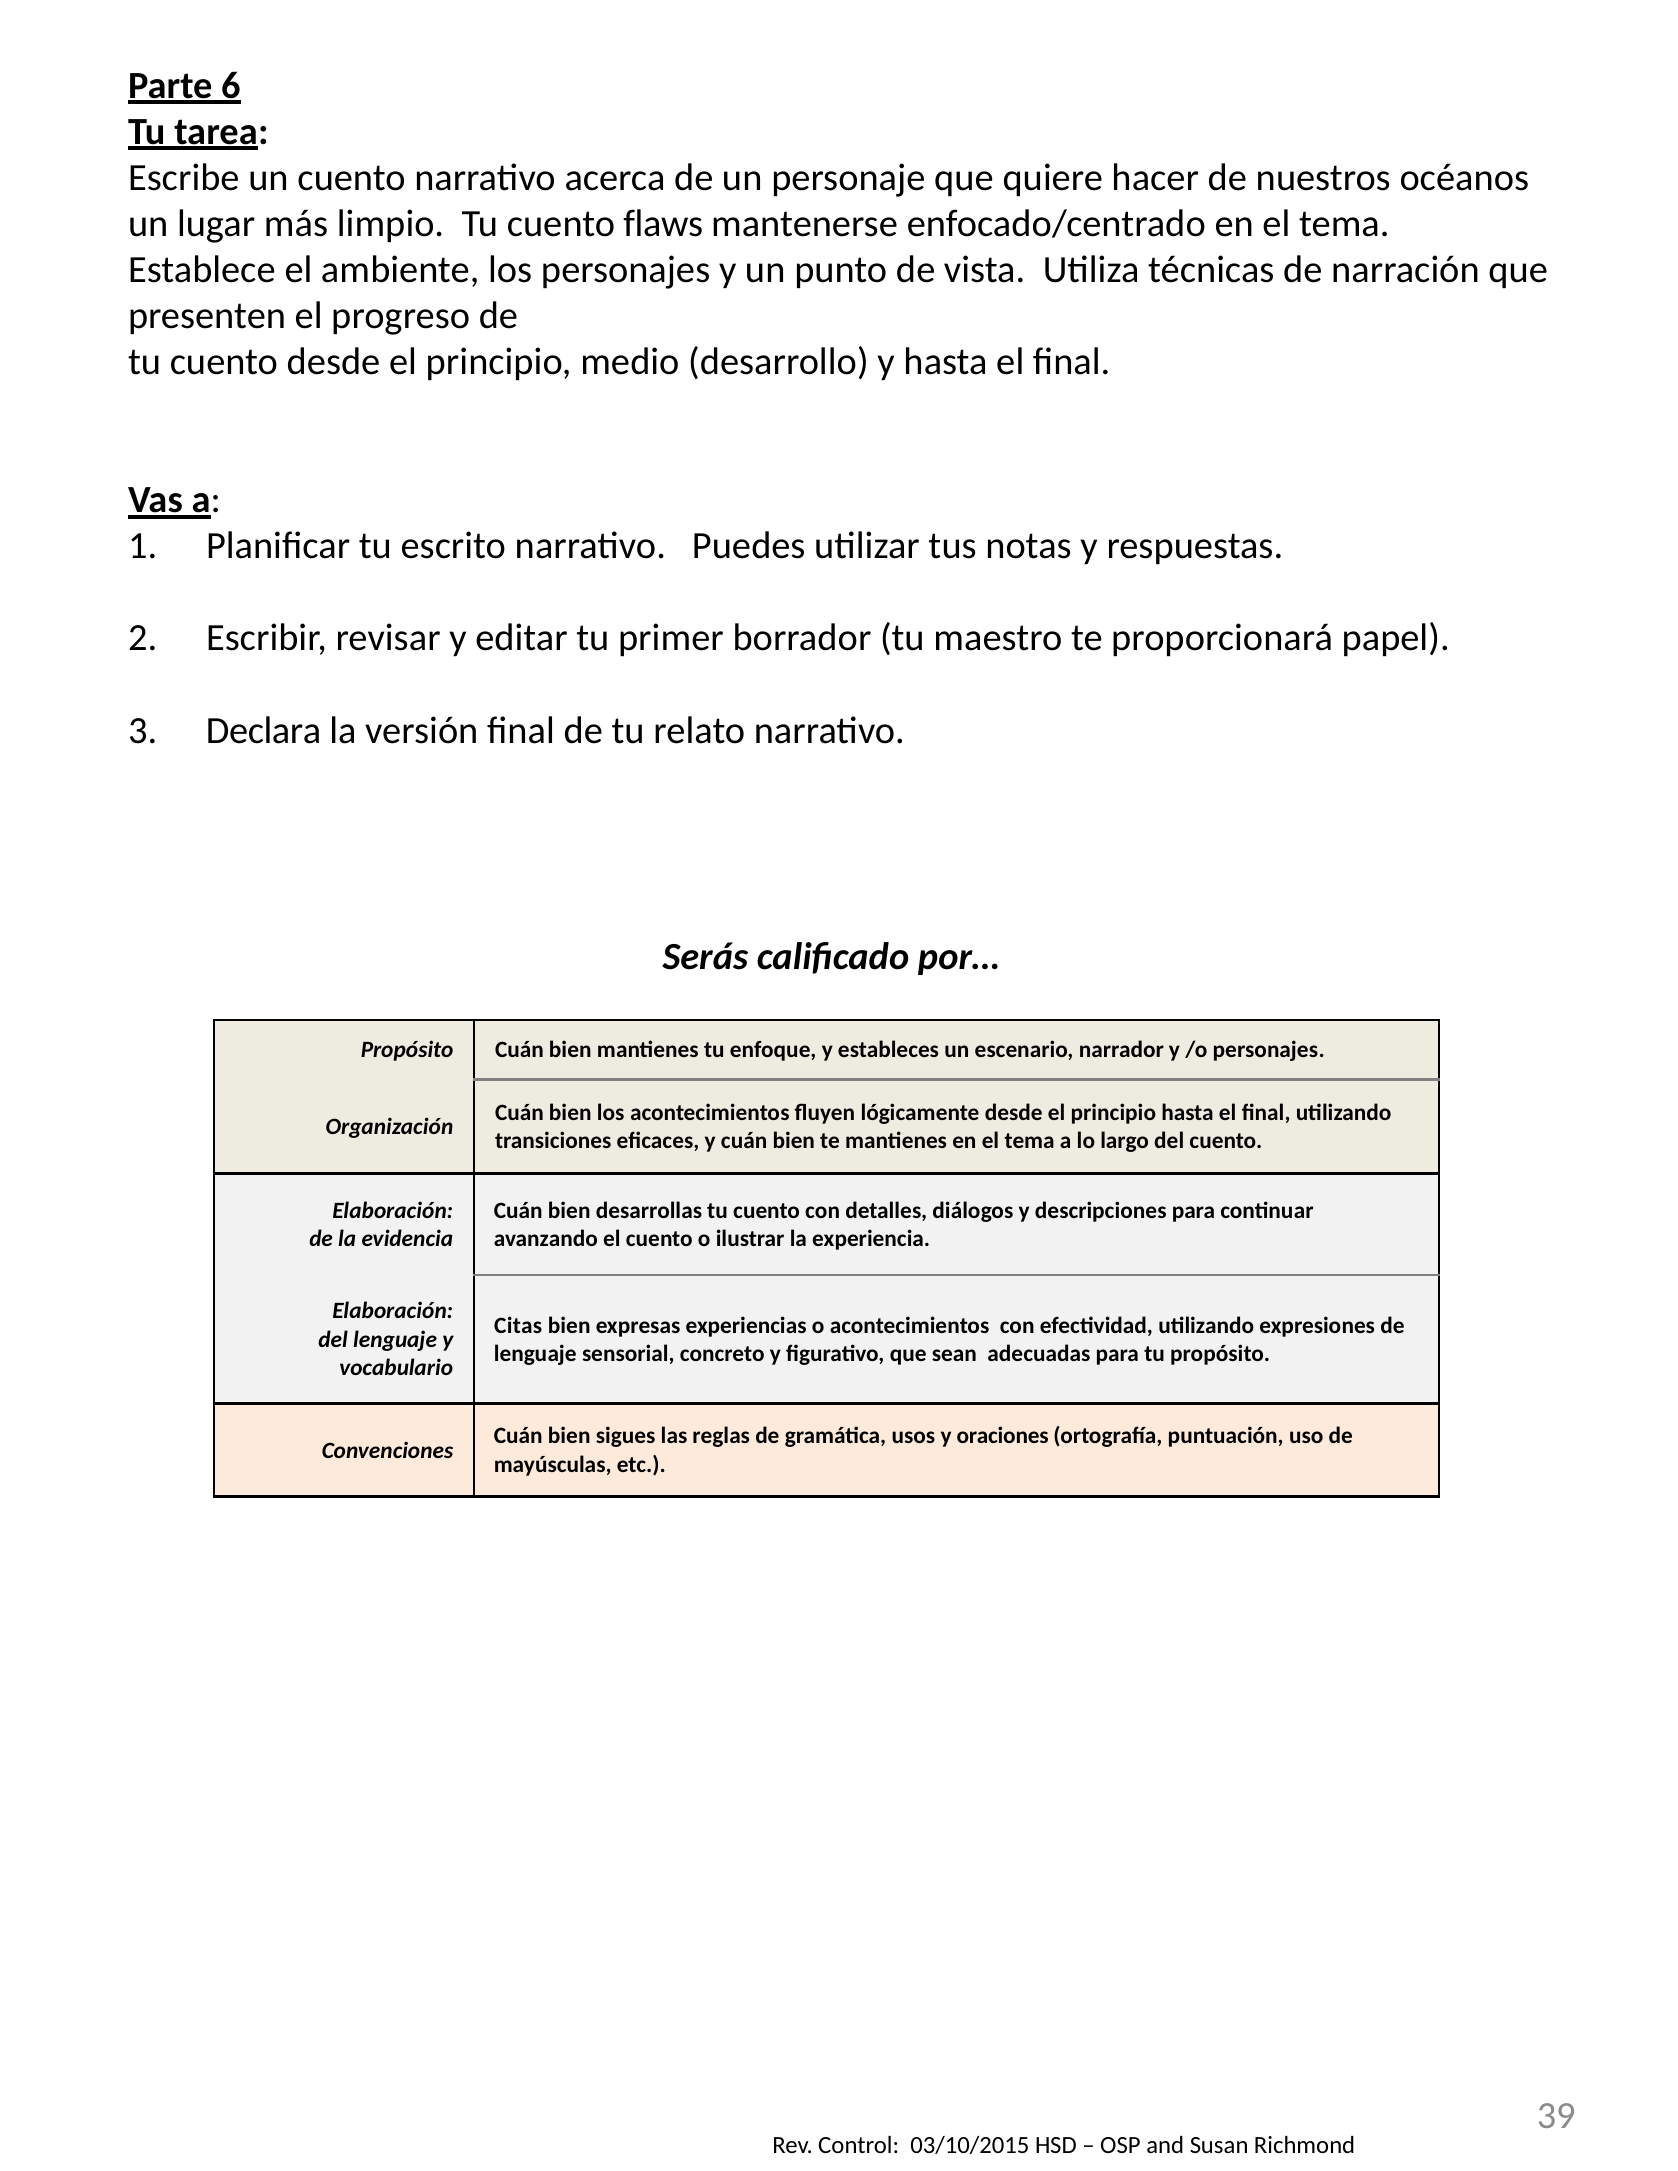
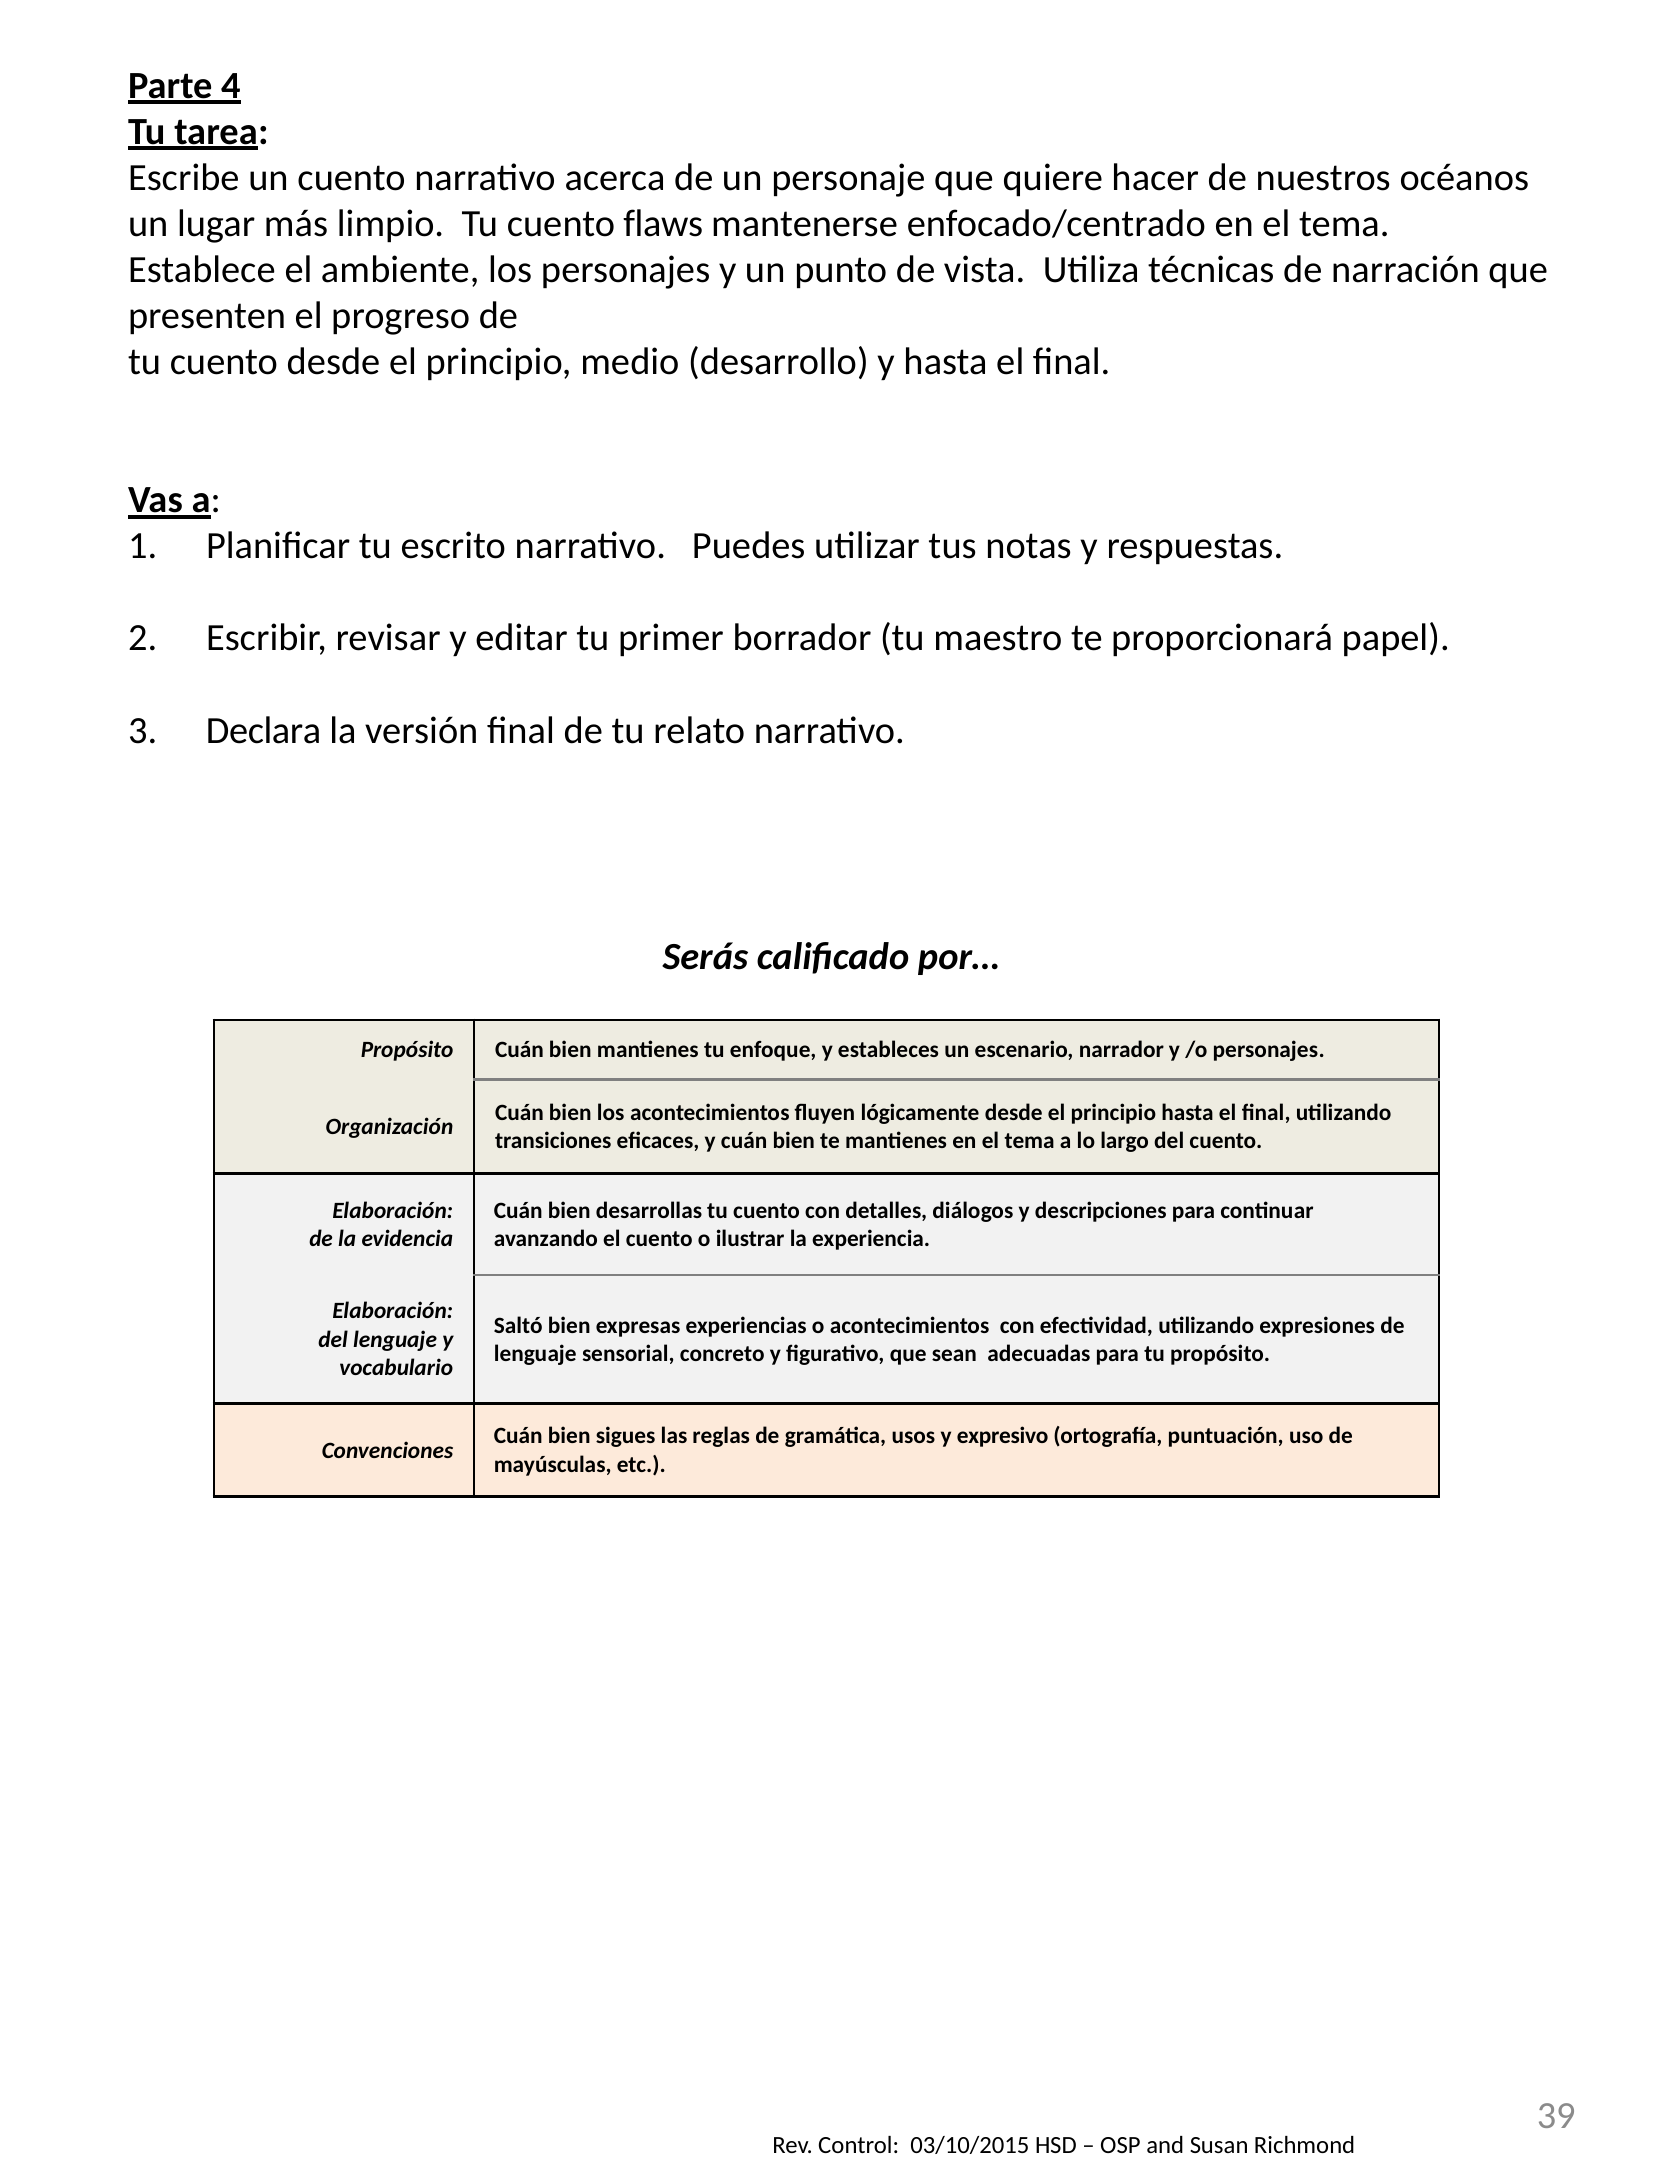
6: 6 -> 4
Citas: Citas -> Saltó
oraciones: oraciones -> expresivo
